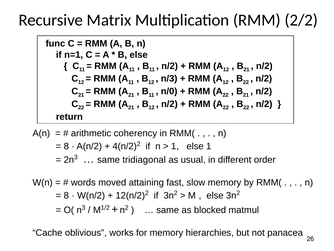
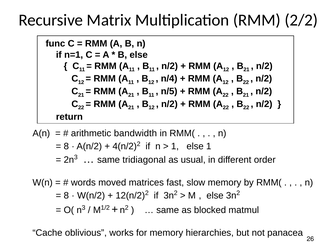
n/3: n/3 -> n/4
n/0: n/0 -> n/5
coherency: coherency -> bandwidth
attaining: attaining -> matrices
